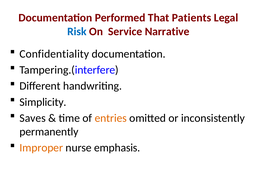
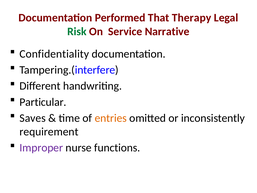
Patients: Patients -> Therapy
Risk colour: blue -> green
Simplicity: Simplicity -> Particular
permanently: permanently -> requirement
Improper colour: orange -> purple
emphasis: emphasis -> functions
